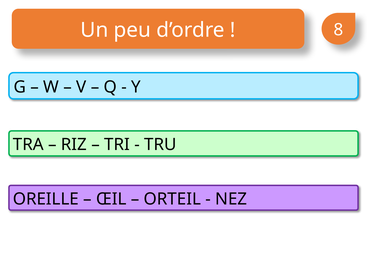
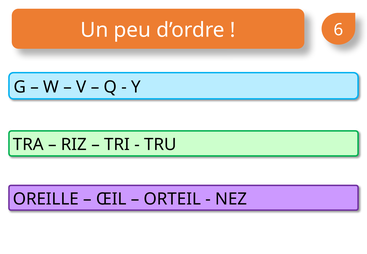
8: 8 -> 6
